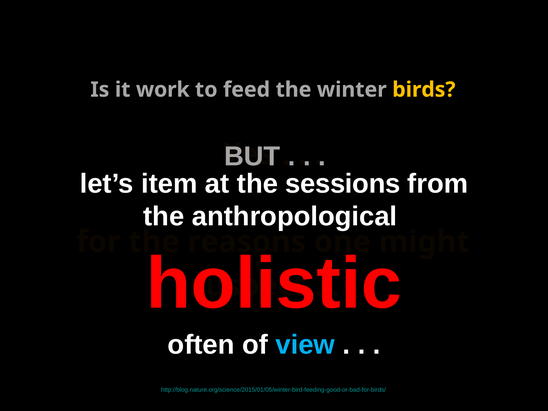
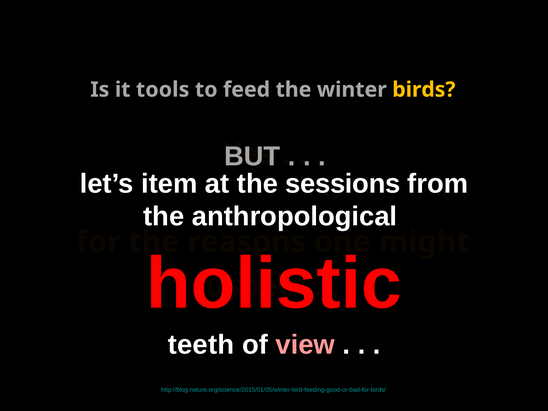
work: work -> tools
often: often -> teeth
view colour: light blue -> pink
